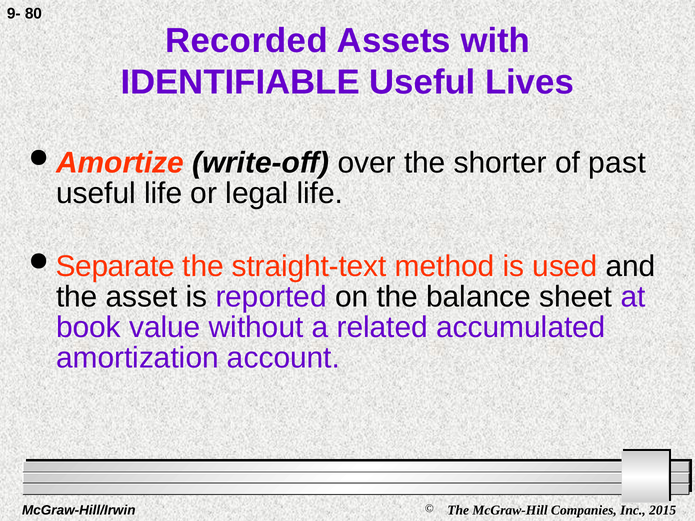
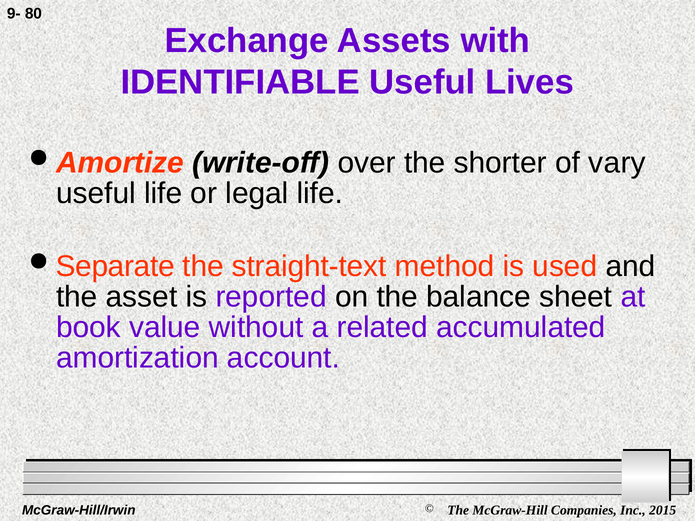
Recorded: Recorded -> Exchange
past: past -> vary
